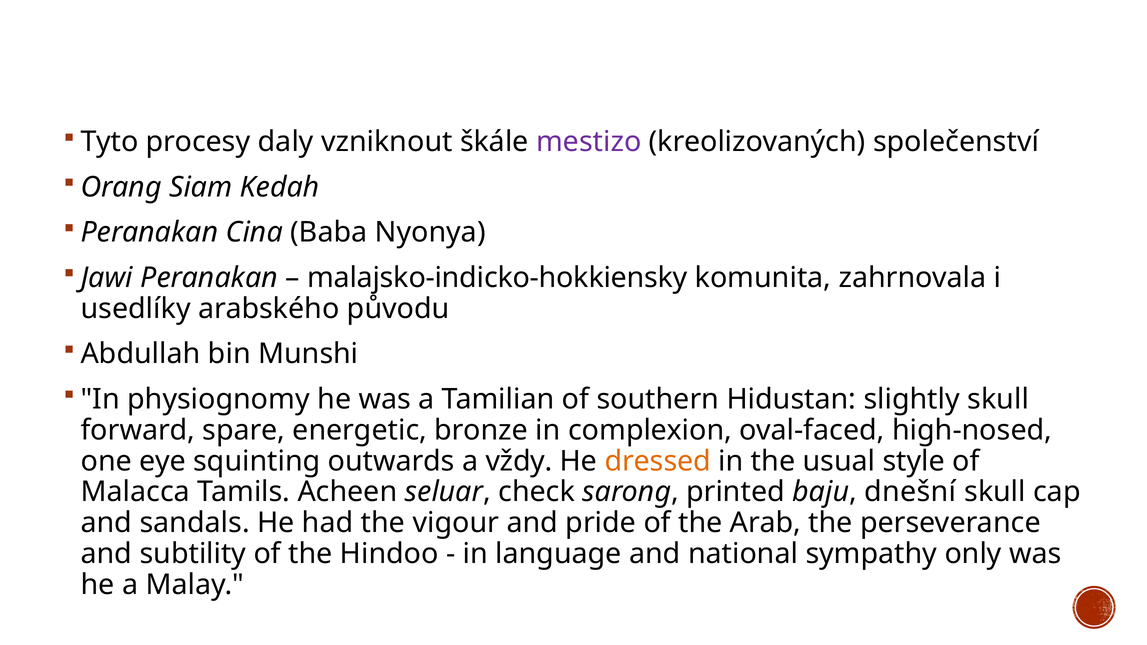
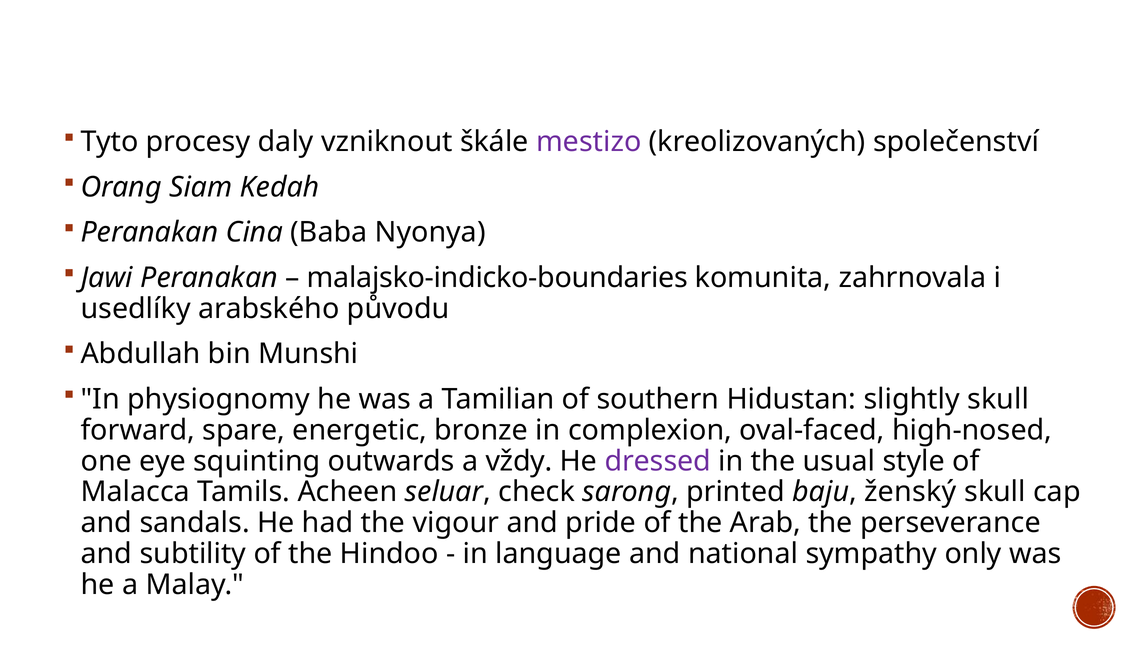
malajsko-indicko-hokkiensky: malajsko-indicko-hokkiensky -> malajsko-indicko-boundaries
dressed colour: orange -> purple
dnešní: dnešní -> ženský
